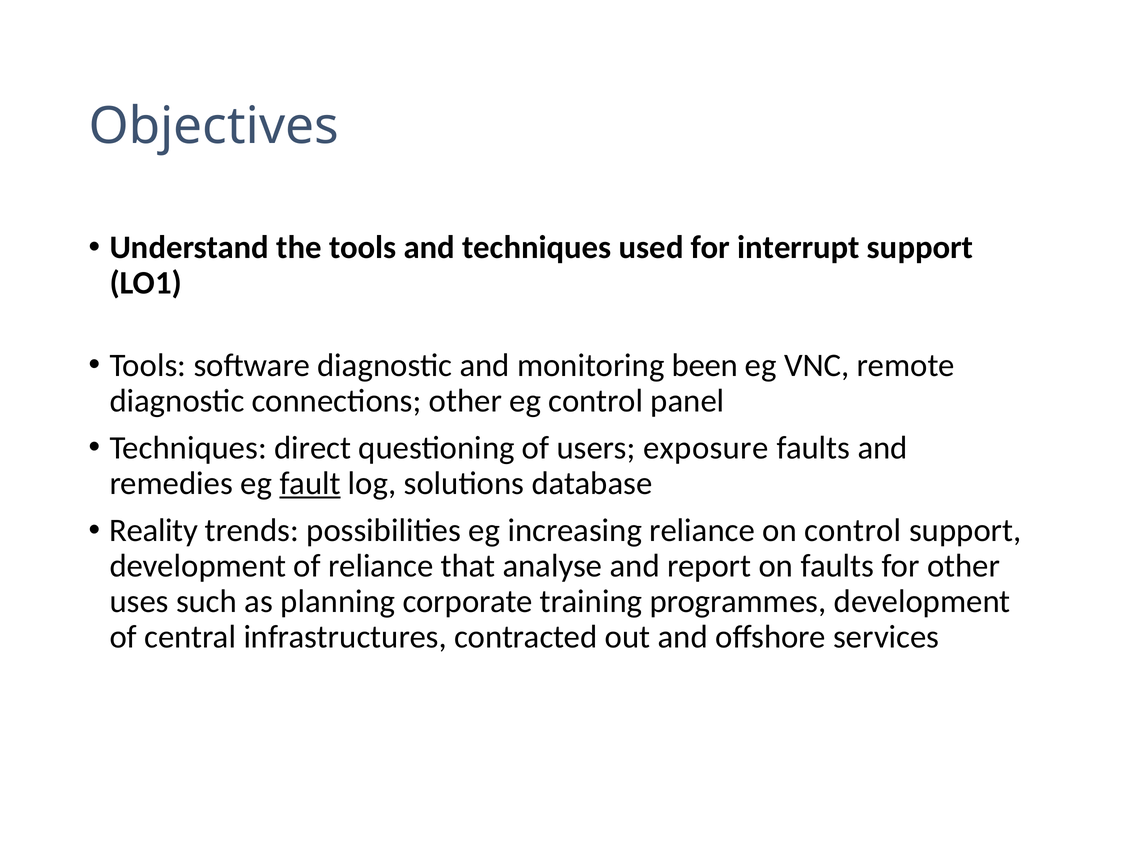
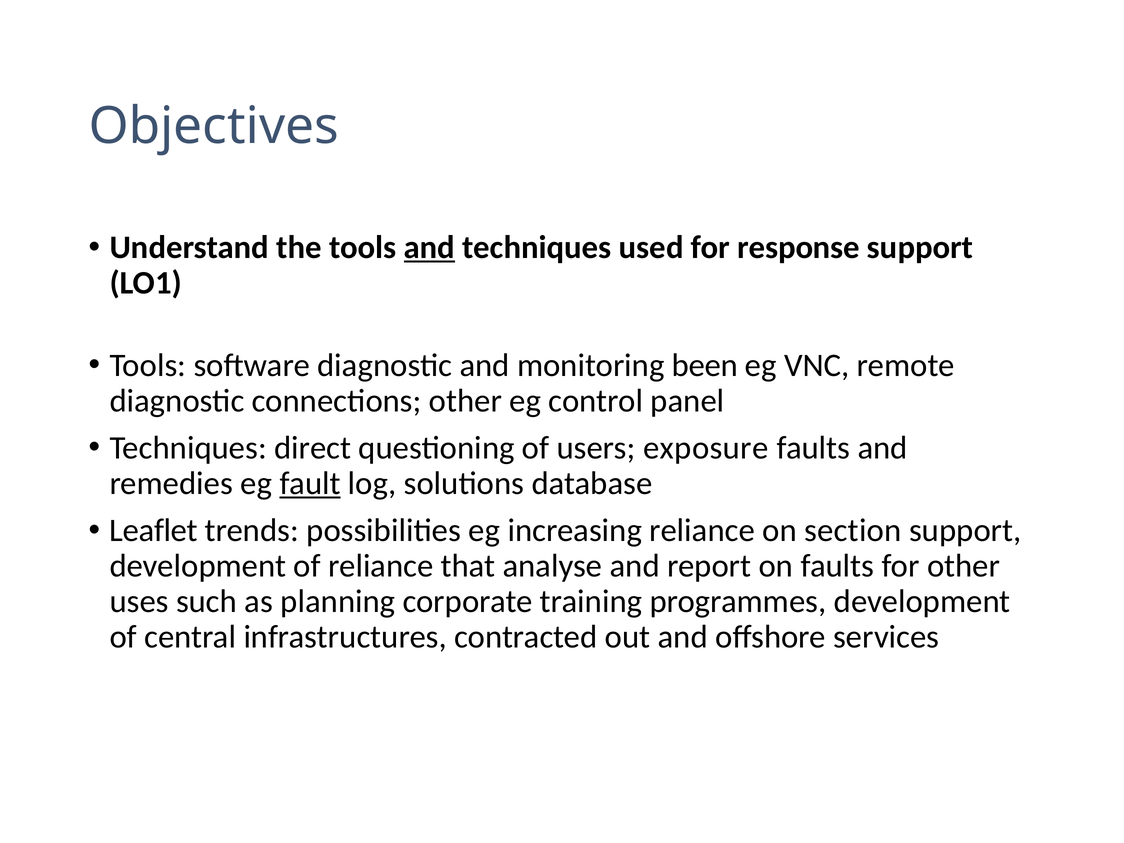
and at (429, 248) underline: none -> present
interrupt: interrupt -> response
Reality: Reality -> Leaflet
on control: control -> section
